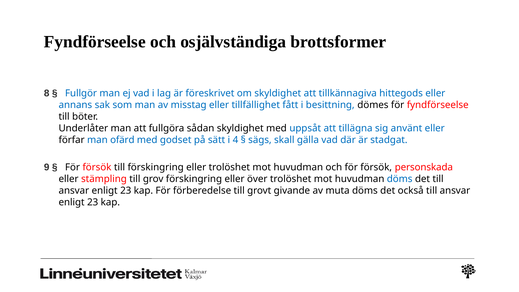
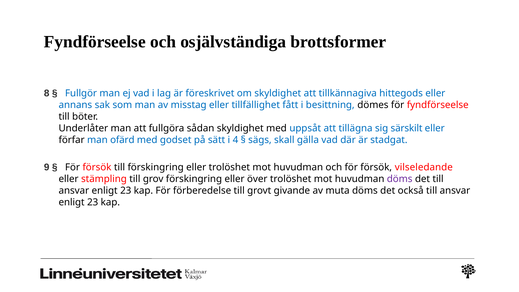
använt: använt -> särskilt
personskada: personskada -> vilseledande
döms at (400, 179) colour: blue -> purple
